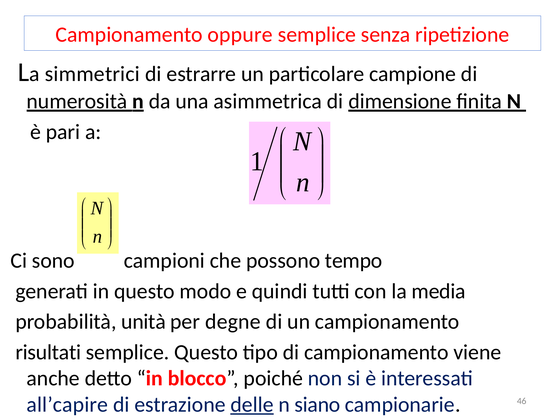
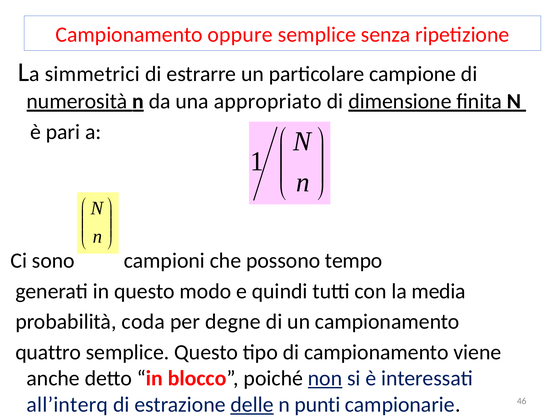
asimmetrica: asimmetrica -> appropriato
unità: unità -> coda
risultati: risultati -> quattro
non underline: none -> present
all’capire: all’capire -> all’interq
siano: siano -> punti
